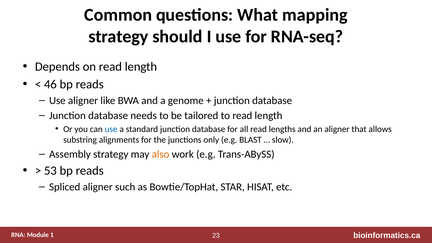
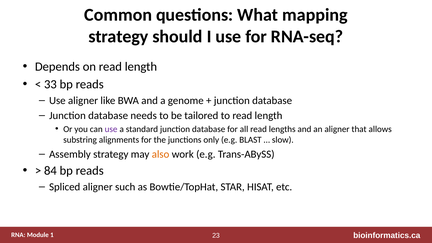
46: 46 -> 33
use at (111, 129) colour: blue -> purple
53: 53 -> 84
